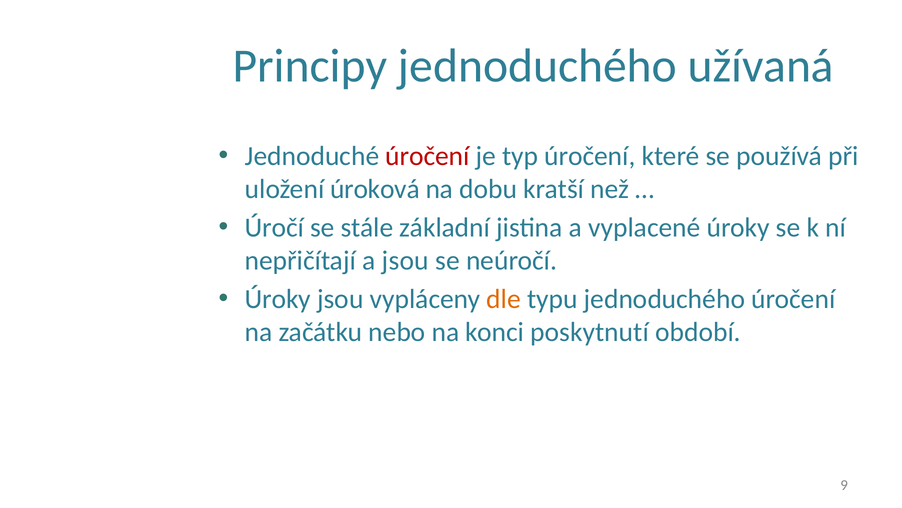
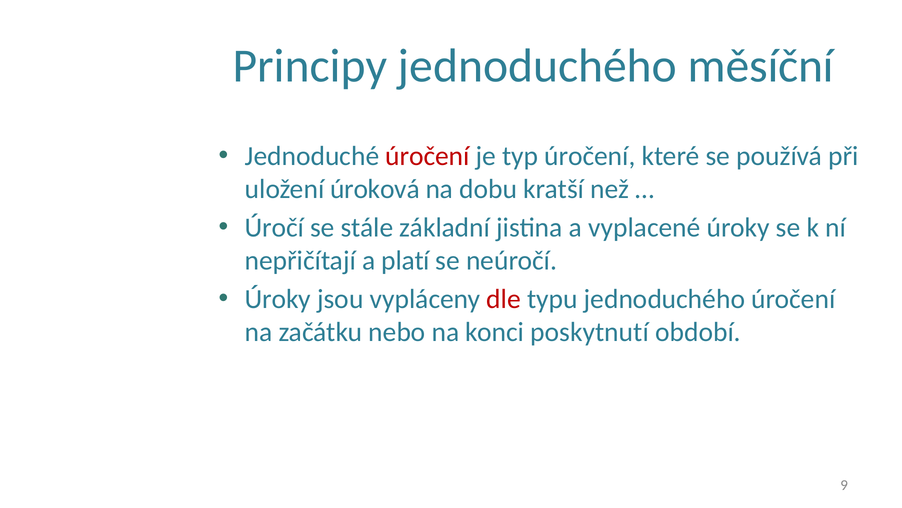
užívaná: užívaná -> měsíční
a jsou: jsou -> platí
dle colour: orange -> red
